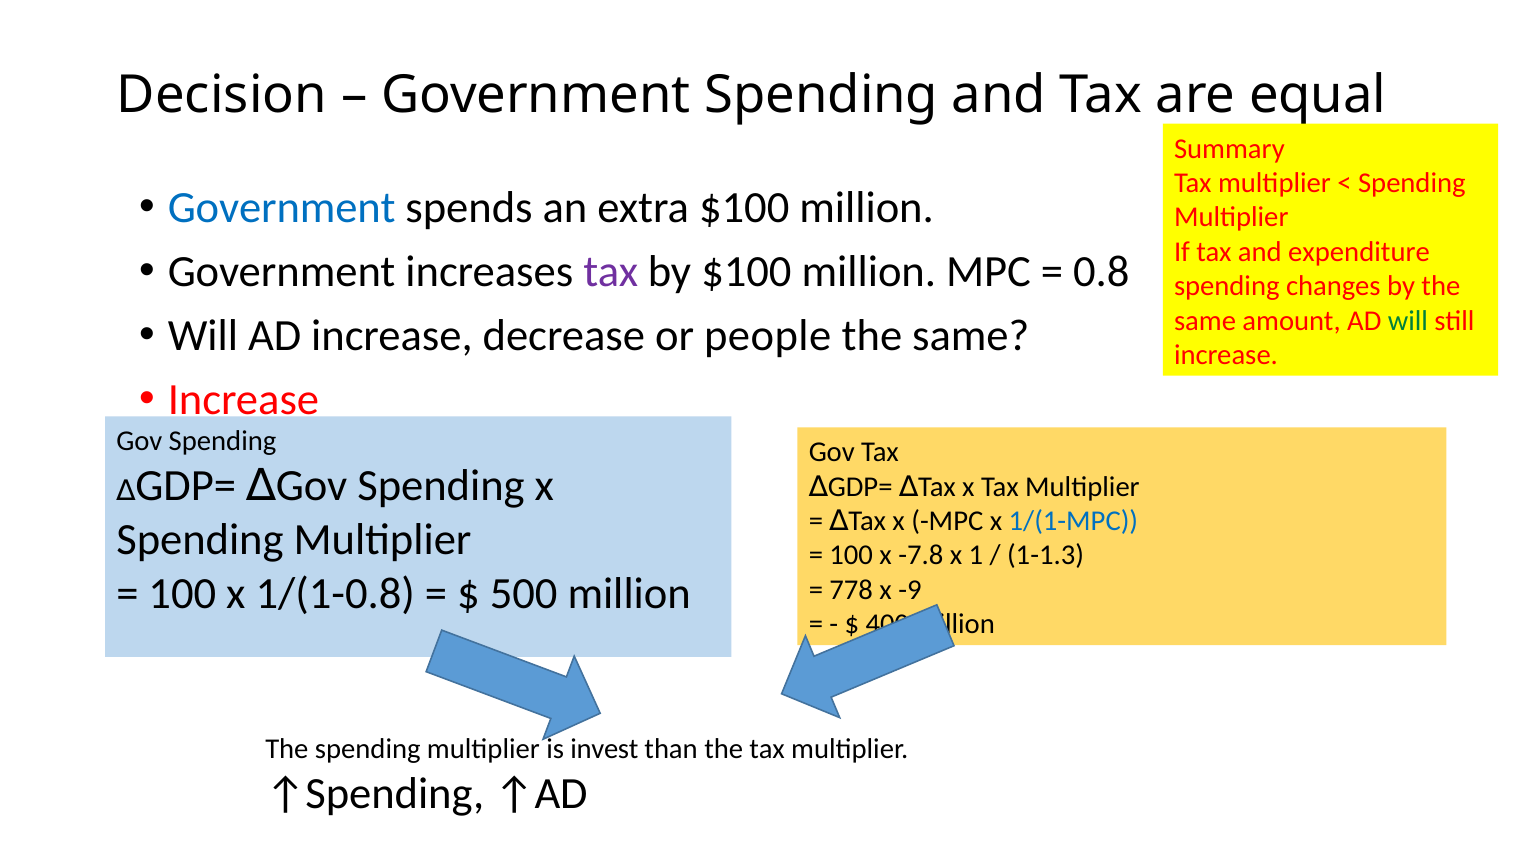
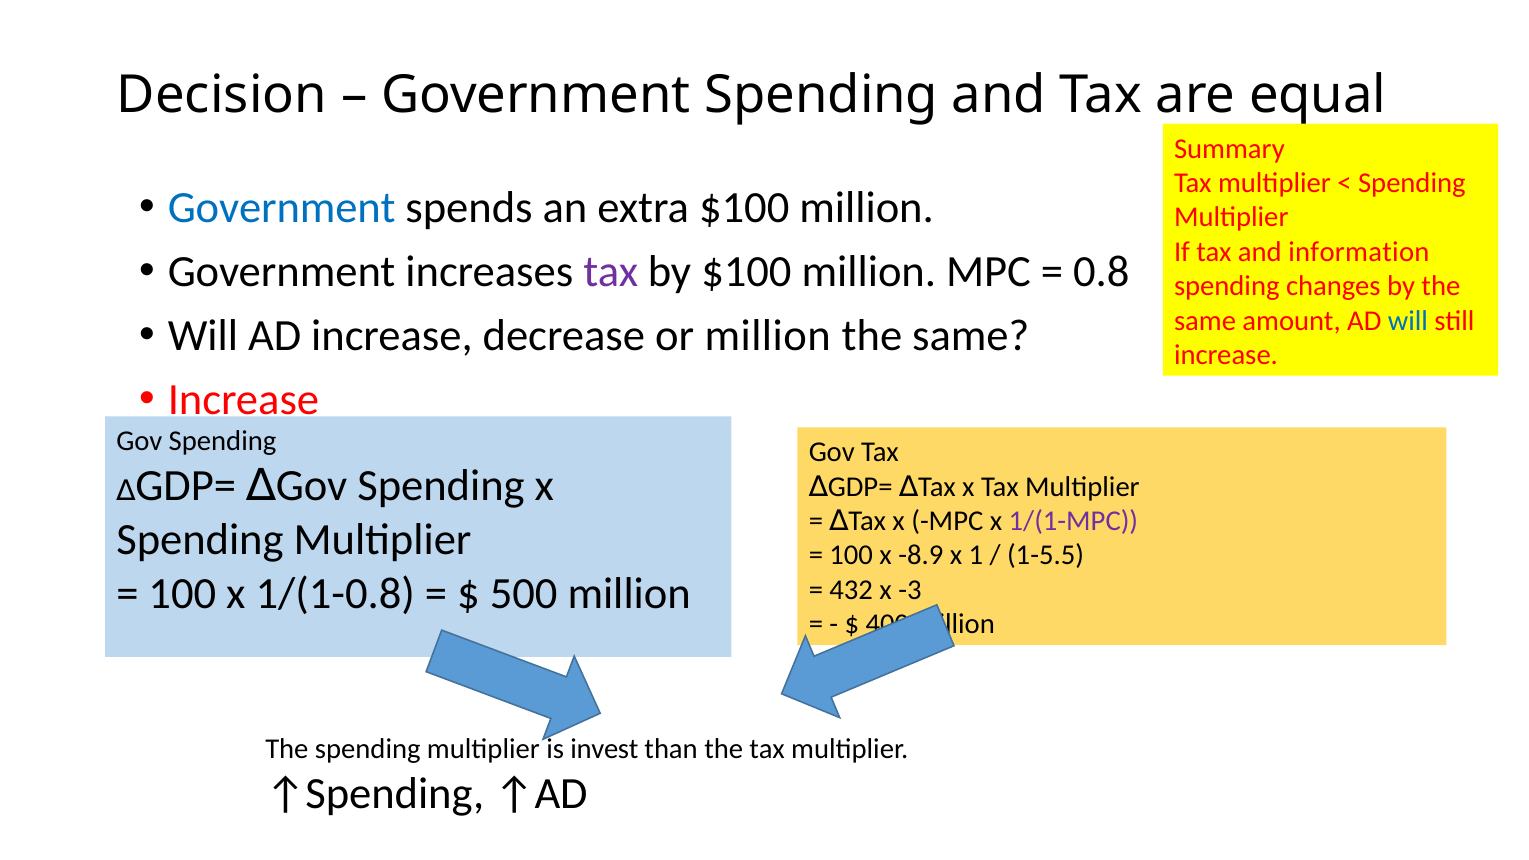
expenditure: expenditure -> information
will at (1408, 321) colour: green -> blue
or people: people -> million
1/(1-MPC colour: blue -> purple
-7.8: -7.8 -> -8.9
1-1.3: 1-1.3 -> 1-5.5
778: 778 -> 432
-9: -9 -> -3
